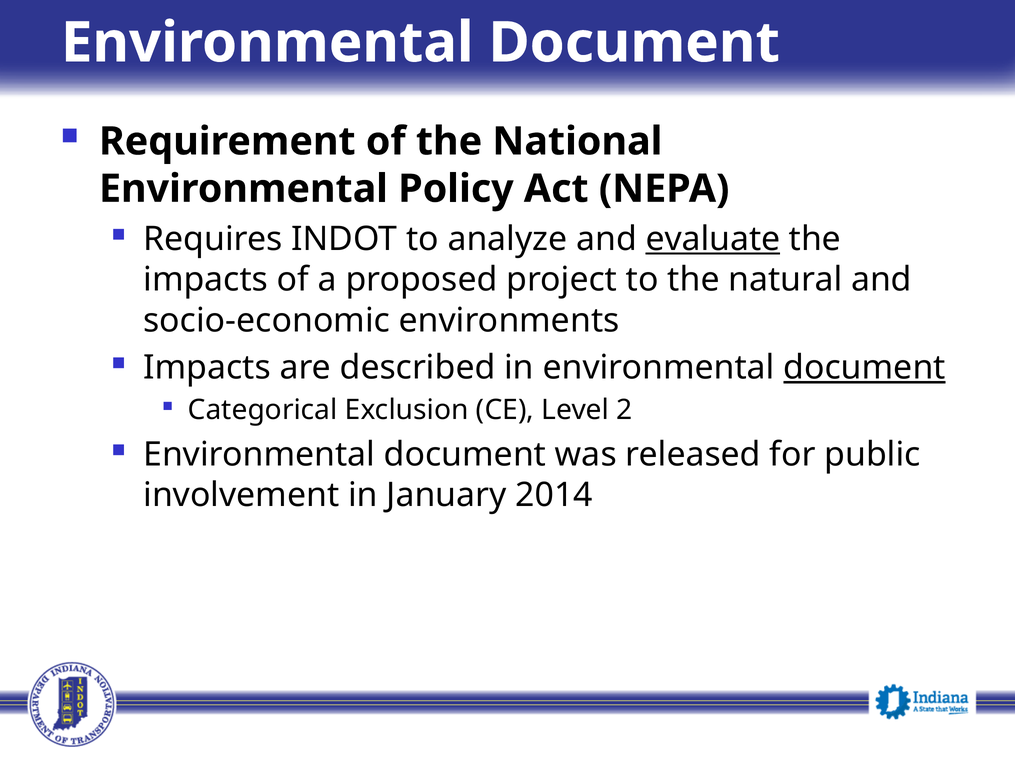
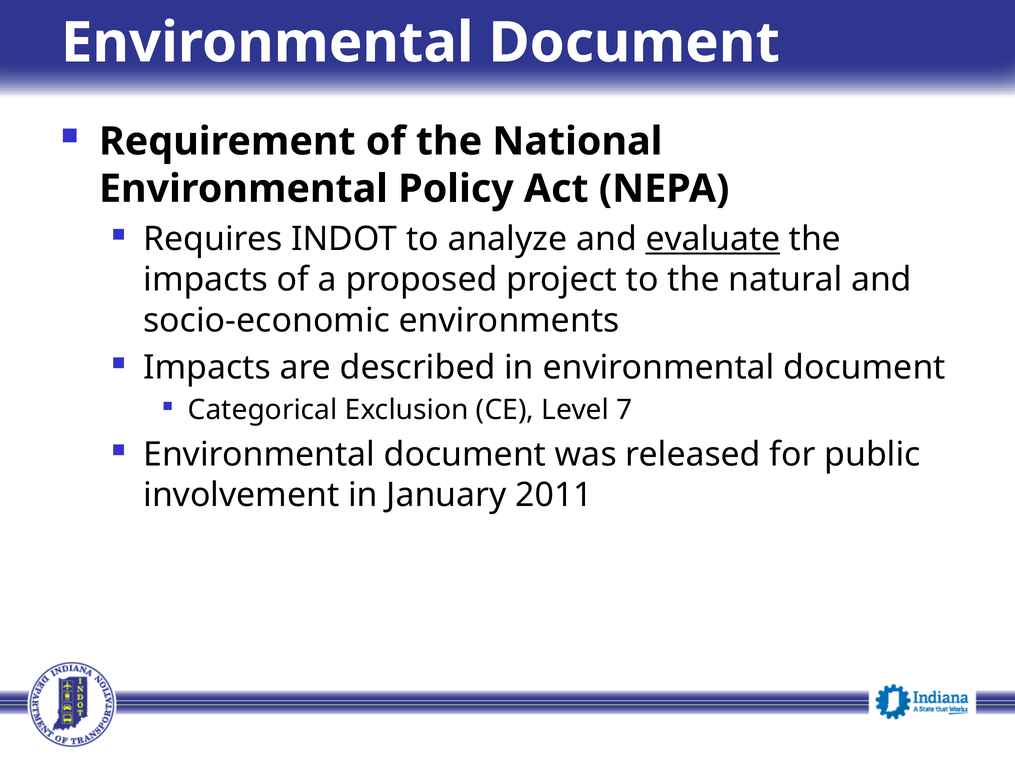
document at (865, 368) underline: present -> none
2: 2 -> 7
2014: 2014 -> 2011
